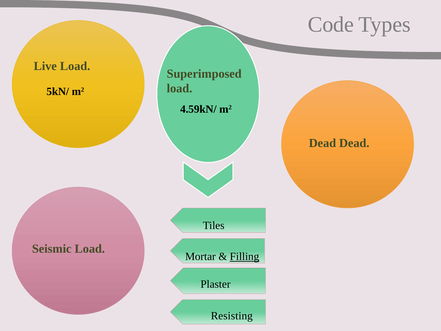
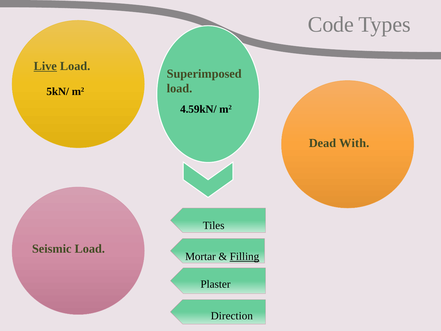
Live underline: none -> present
Dead Dead: Dead -> With
Resisting: Resisting -> Direction
